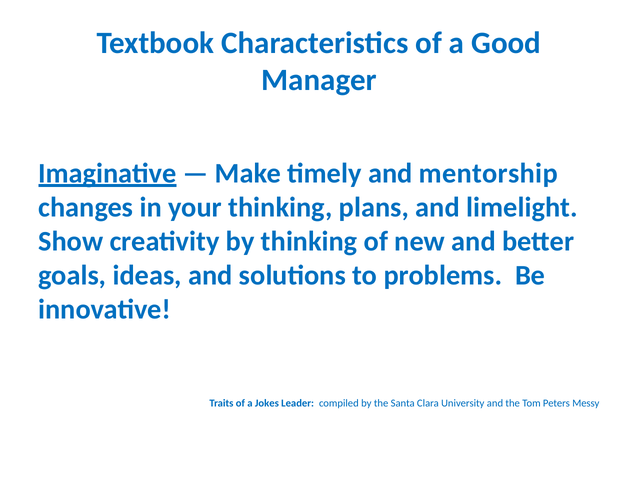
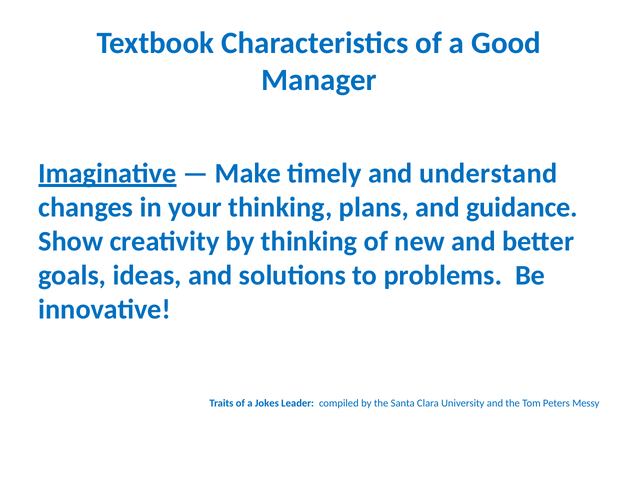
mentorship: mentorship -> understand
limelight: limelight -> guidance
